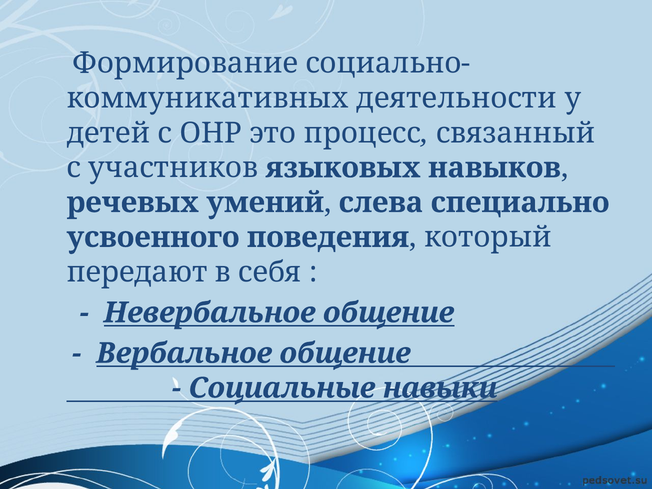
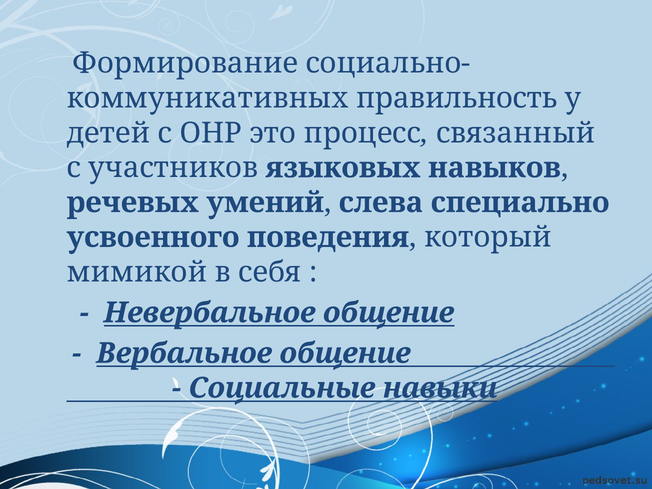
деятельности: деятельности -> правильность
передают: передают -> мимикой
